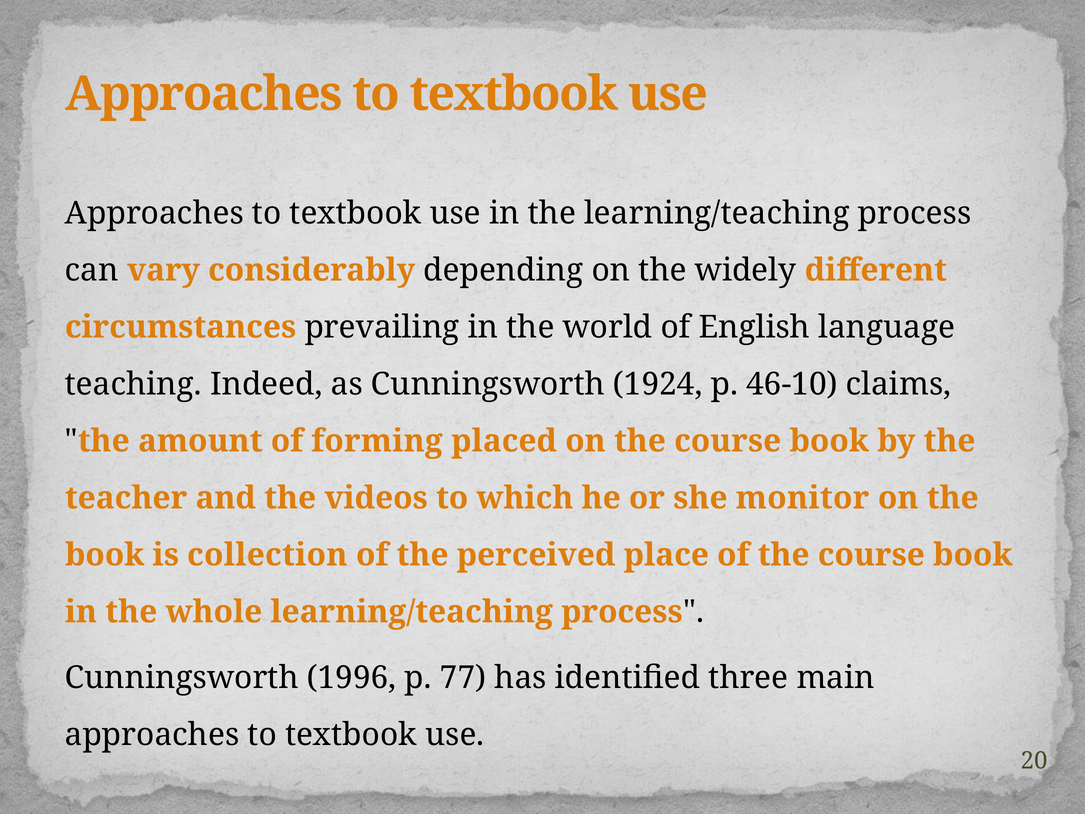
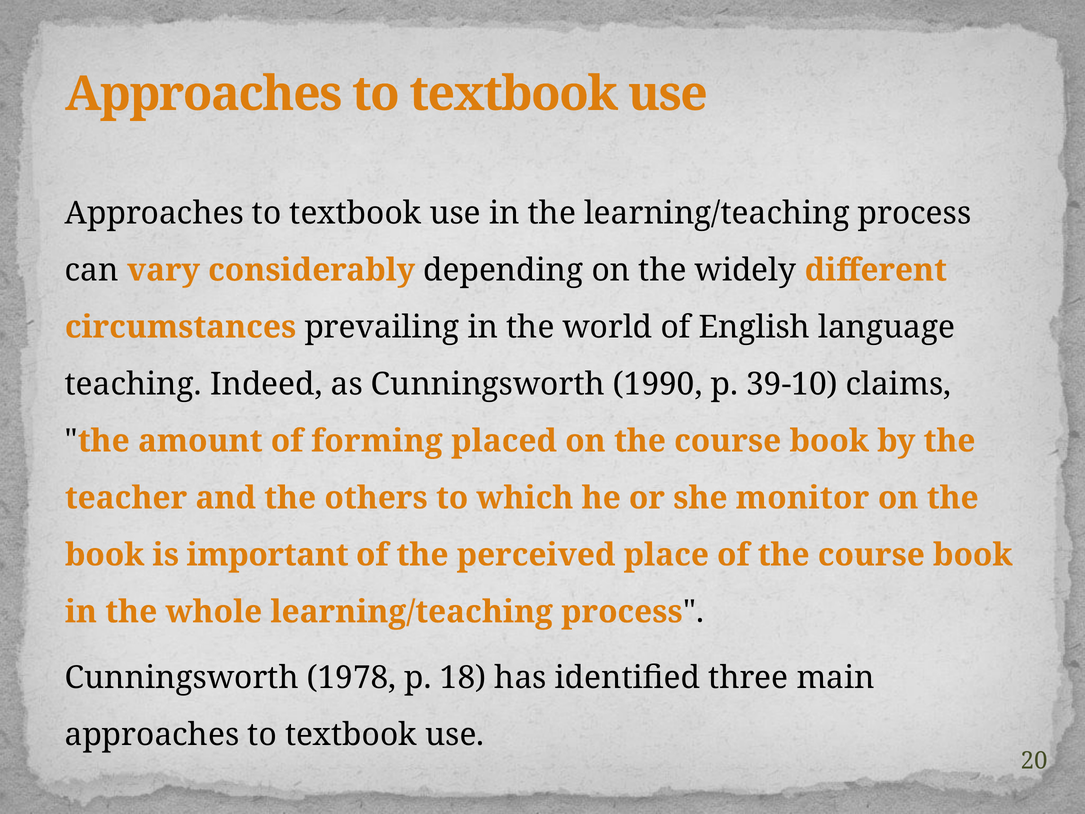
1924: 1924 -> 1990
46-10: 46-10 -> 39-10
videos: videos -> others
collection: collection -> important
1996: 1996 -> 1978
77: 77 -> 18
